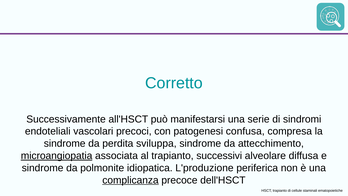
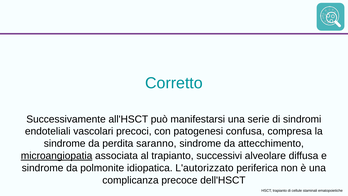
sviluppa: sviluppa -> saranno
L'produzione: L'produzione -> L'autorizzato
complicanza underline: present -> none
